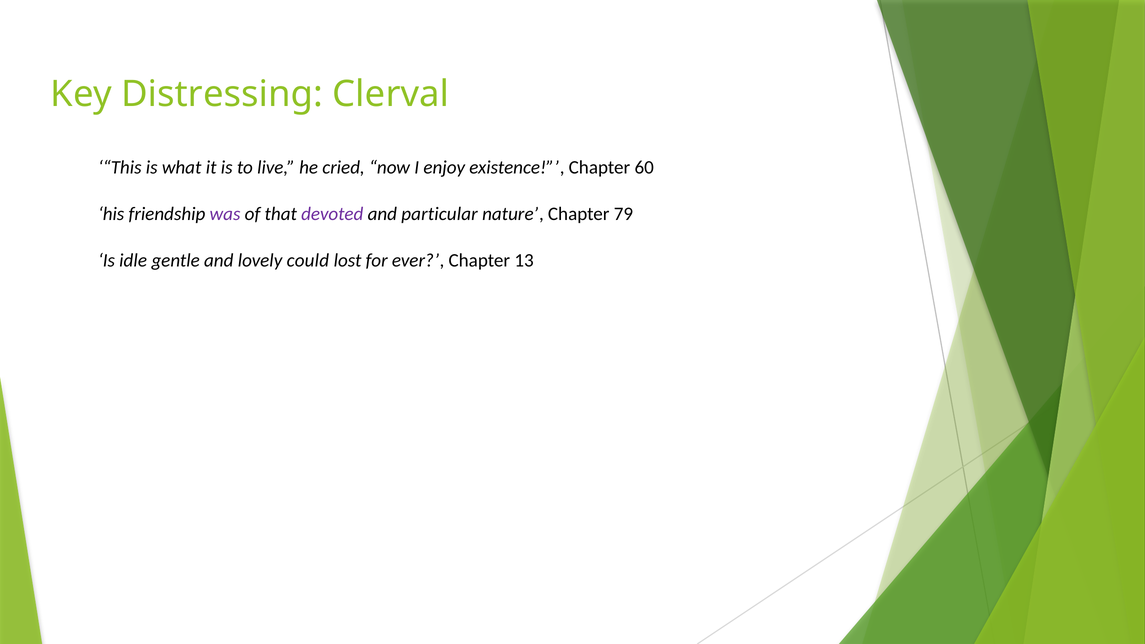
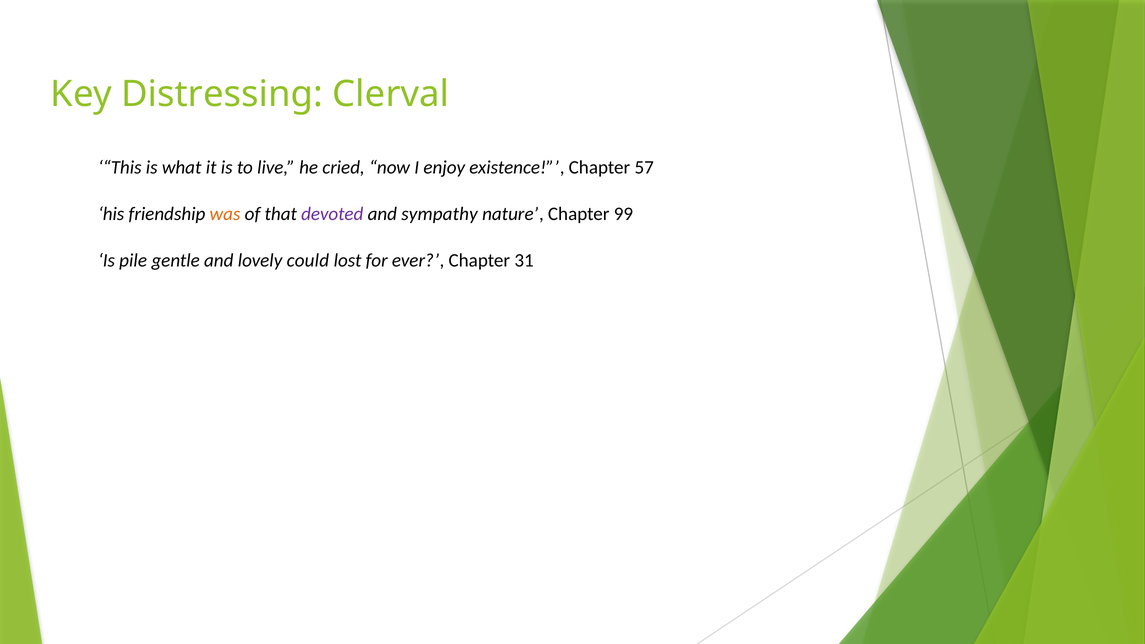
60: 60 -> 57
was colour: purple -> orange
particular: particular -> sympathy
79: 79 -> 99
idle: idle -> pile
13: 13 -> 31
